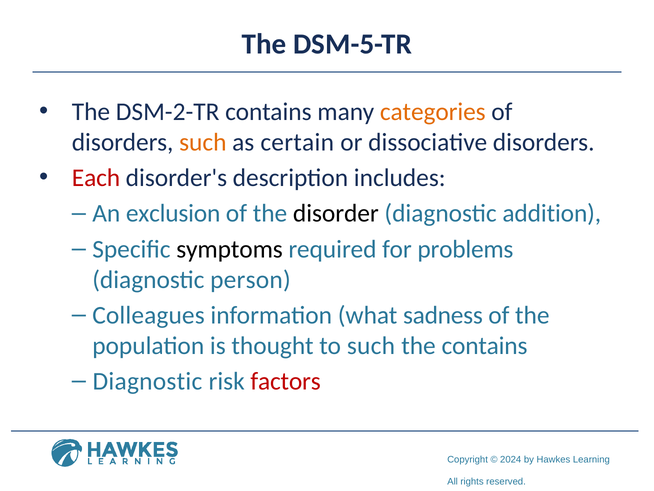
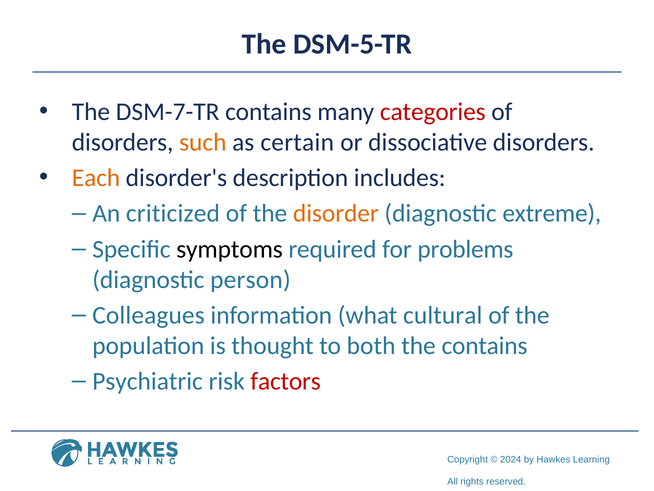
DSM-2-TR: DSM-2-TR -> DSM-7-TR
categories colour: orange -> red
Each colour: red -> orange
exclusion: exclusion -> criticized
disorder colour: black -> orange
addition: addition -> extreme
sadness: sadness -> cultural
to such: such -> both
Diagnostic at (147, 381): Diagnostic -> Psychiatric
